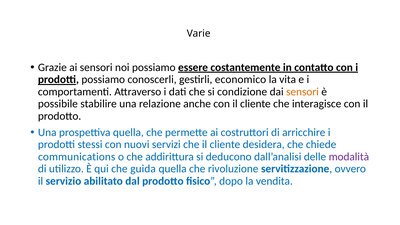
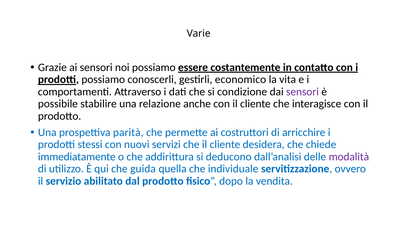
sensori at (302, 92) colour: orange -> purple
prospettiva quella: quella -> parità
communications: communications -> immediatamente
rivoluzione: rivoluzione -> individuale
